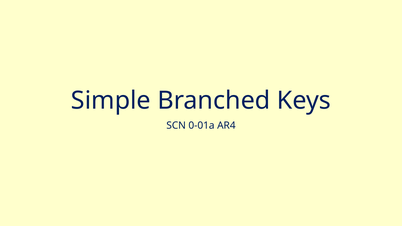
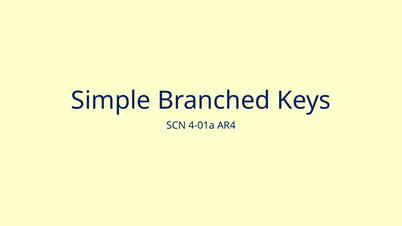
0-01a: 0-01a -> 4-01a
